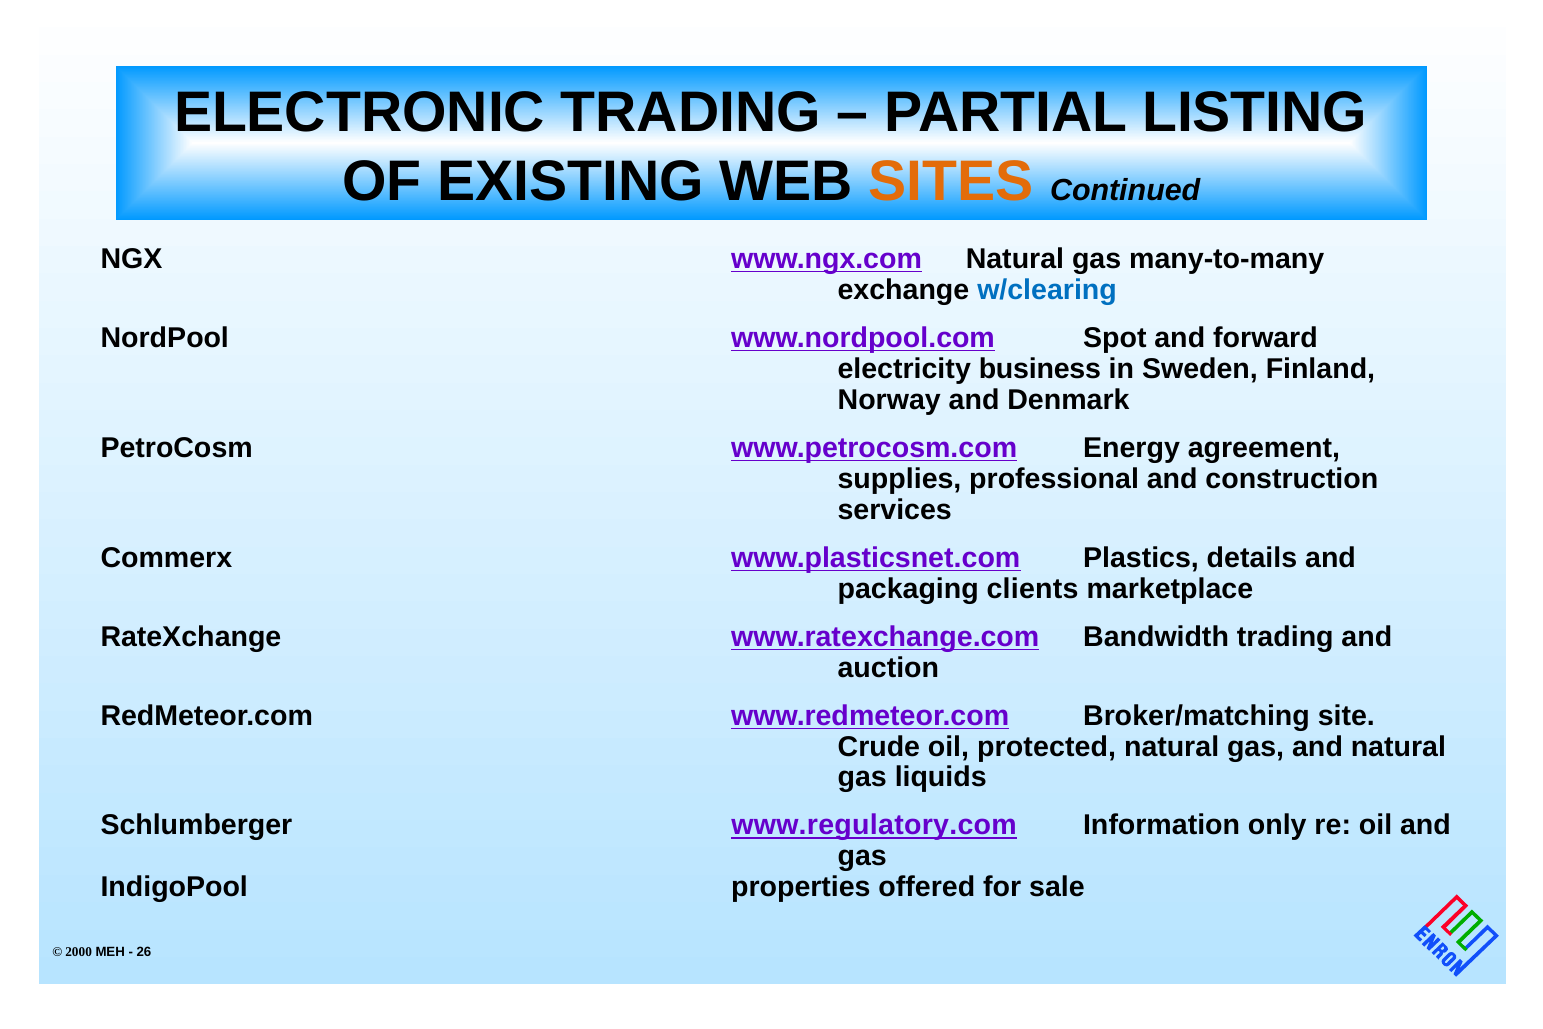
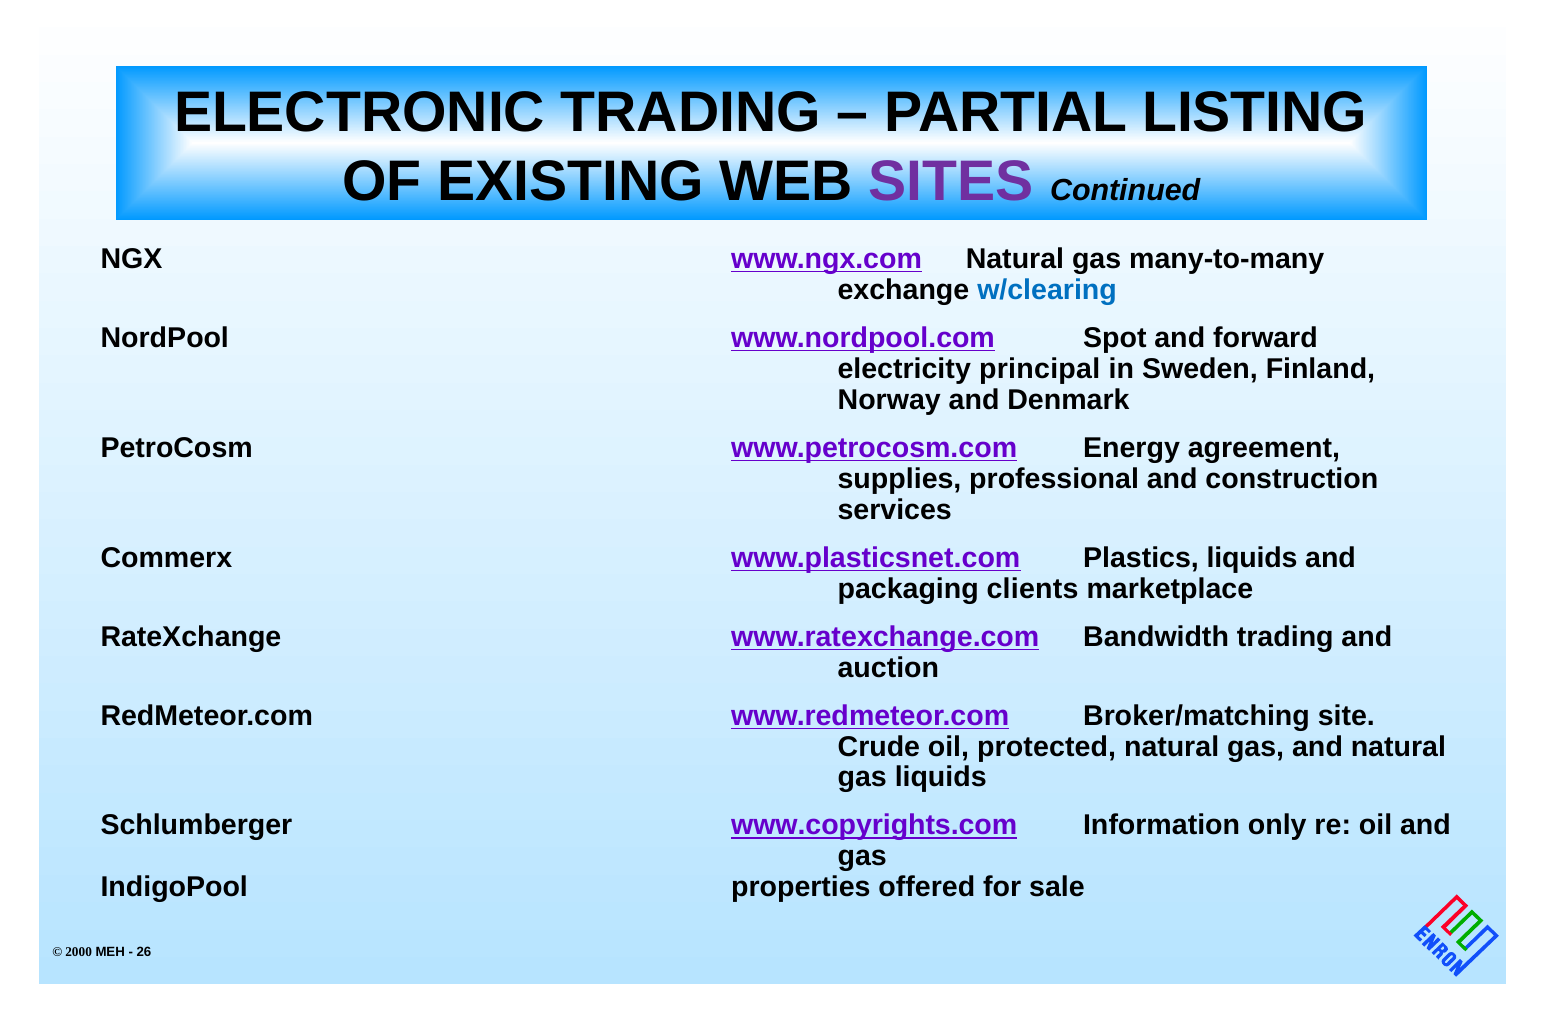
SITES colour: orange -> purple
business: business -> principal
Plastics details: details -> liquids
www.regulatory.com: www.regulatory.com -> www.copyrights.com
